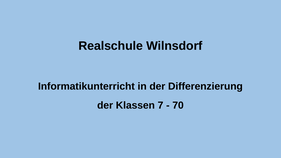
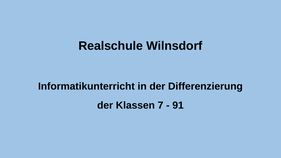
70: 70 -> 91
